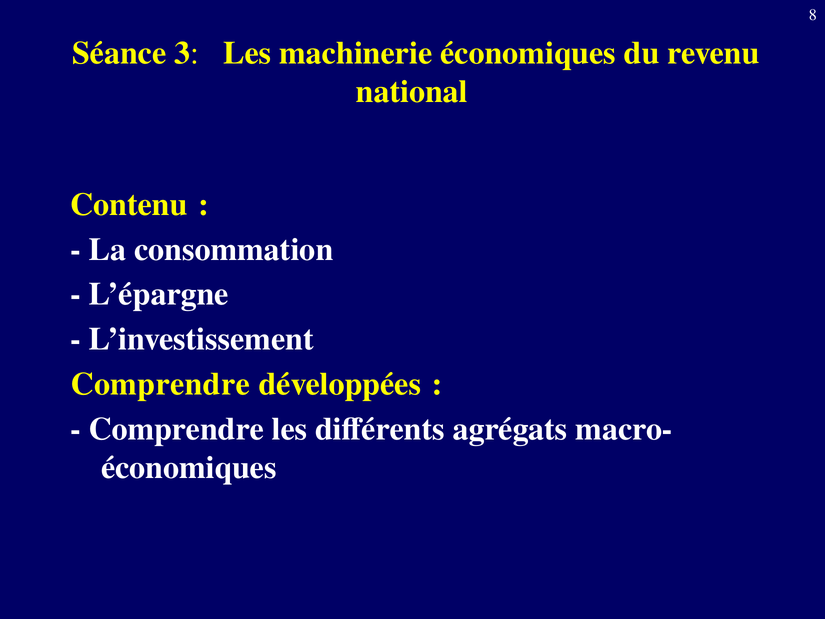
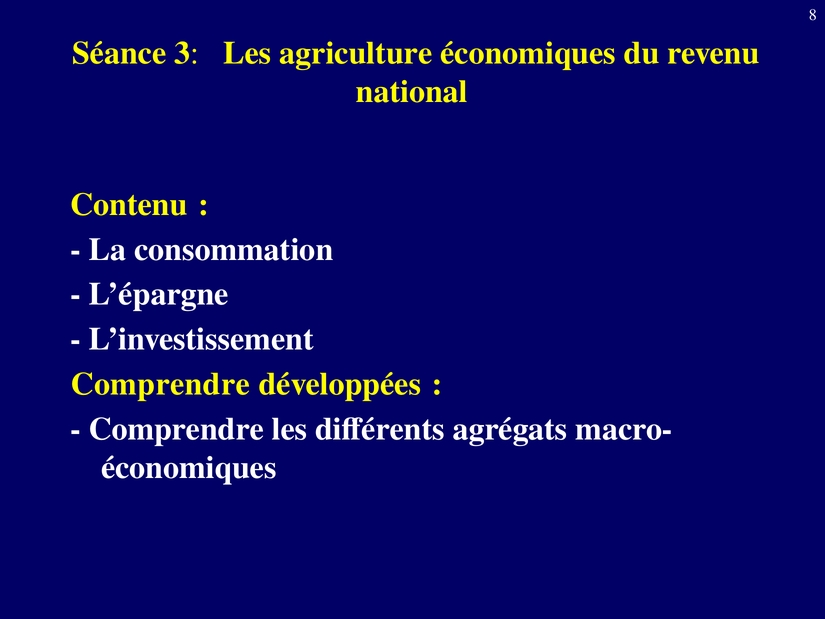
machinerie: machinerie -> agriculture
